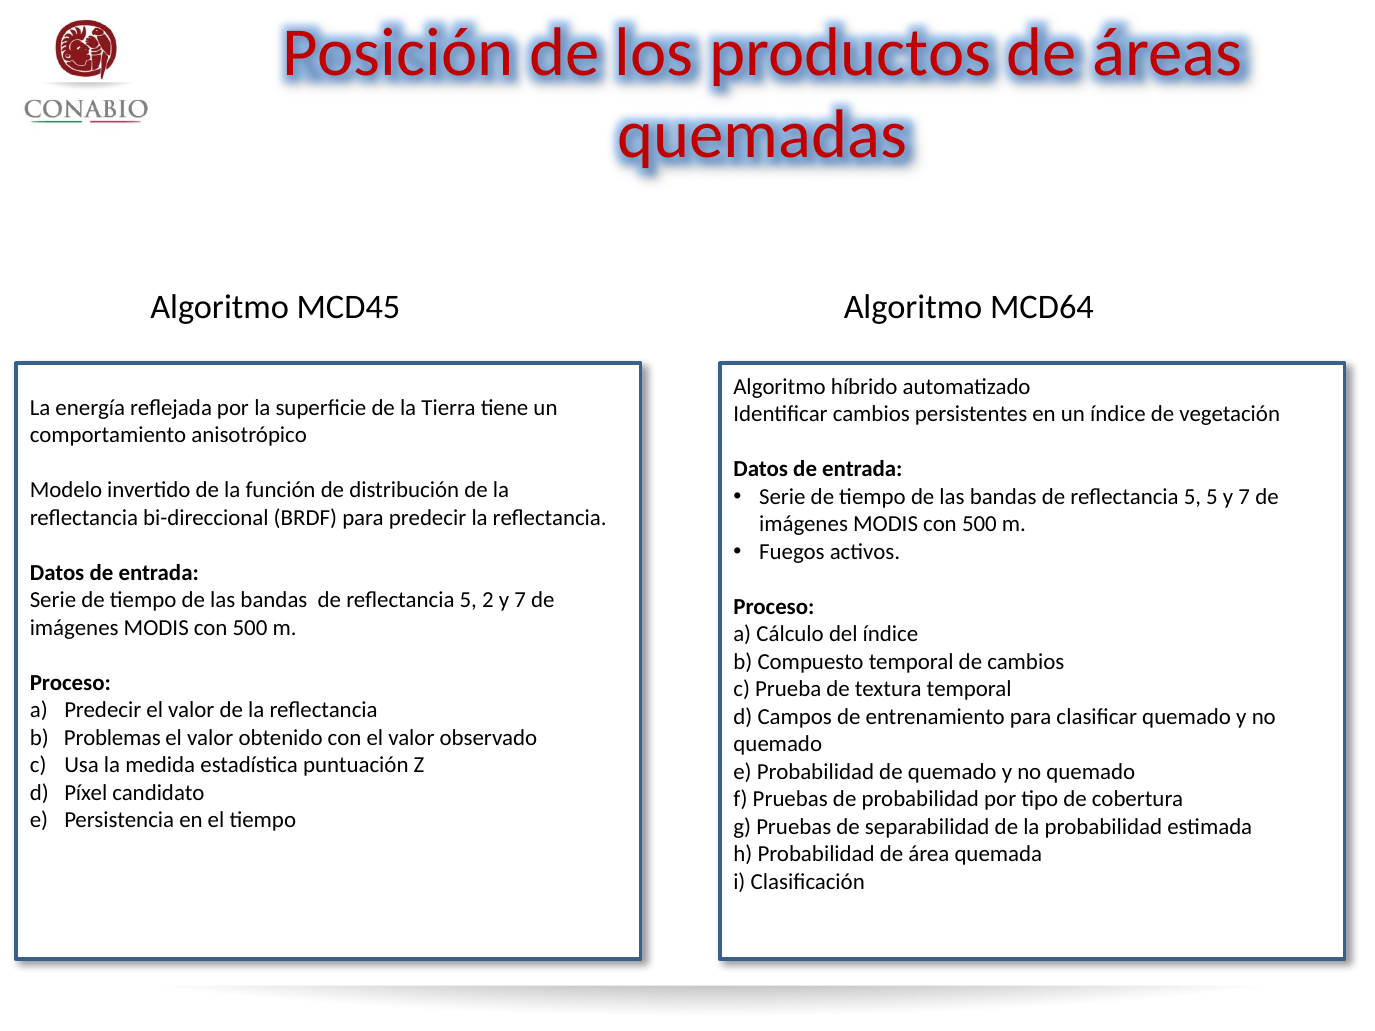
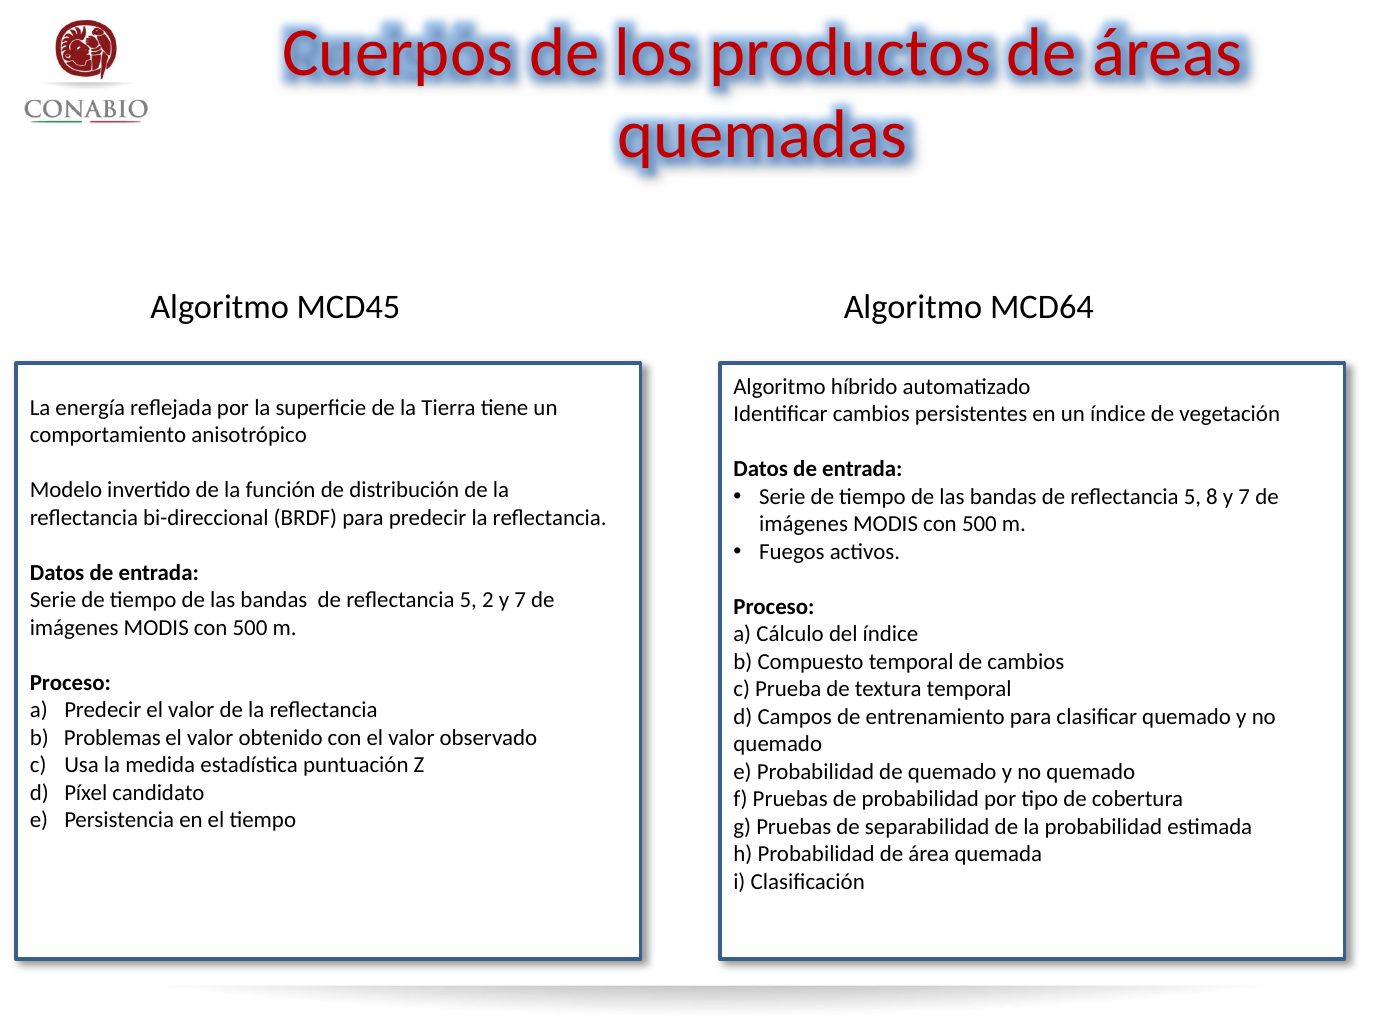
Posición: Posición -> Cuerpos
5 5: 5 -> 8
